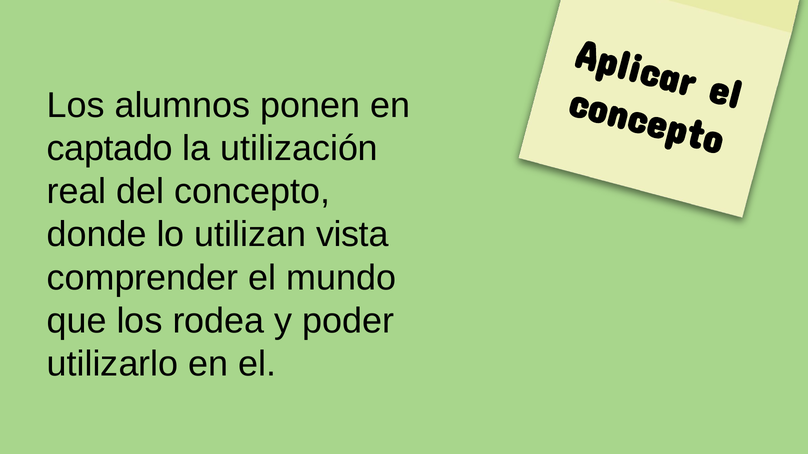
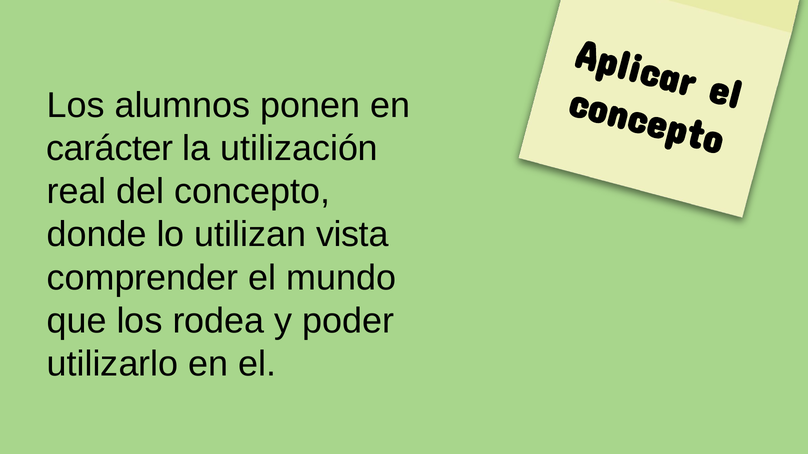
captado: captado -> carácter
